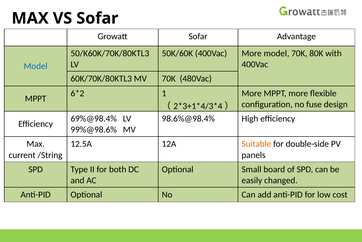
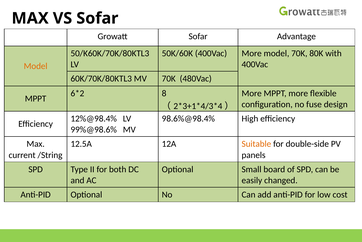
Model at (36, 66) colour: blue -> orange
1: 1 -> 8
69%@98.4%: 69%@98.4% -> 12%@98.4%
